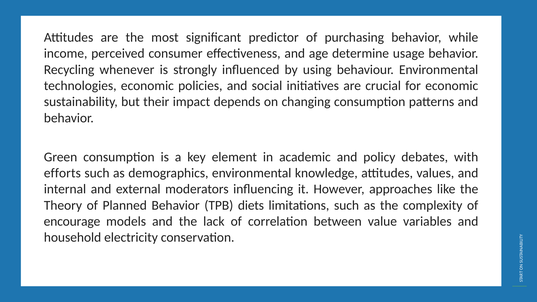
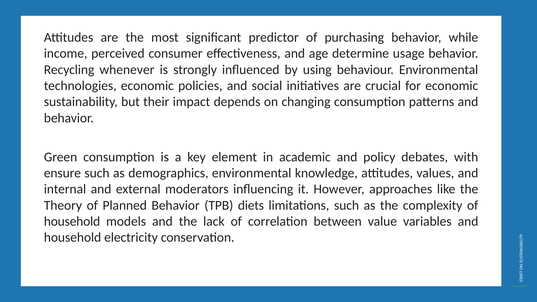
efforts: efforts -> ensure
encourage at (72, 221): encourage -> household
